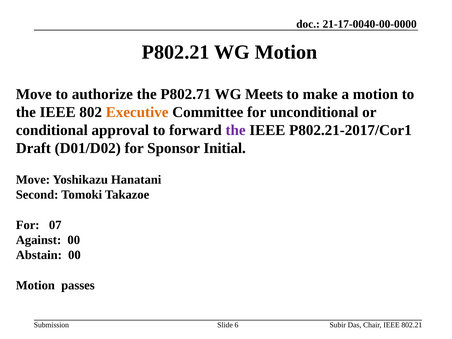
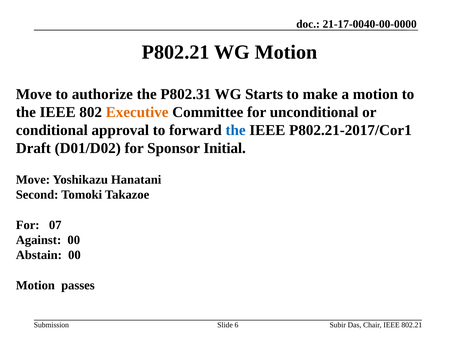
P802.71: P802.71 -> P802.31
Meets: Meets -> Starts
the at (236, 130) colour: purple -> blue
